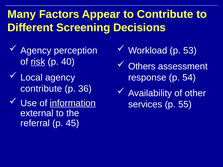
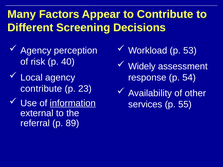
risk underline: present -> none
Others: Others -> Widely
36: 36 -> 23
45: 45 -> 89
